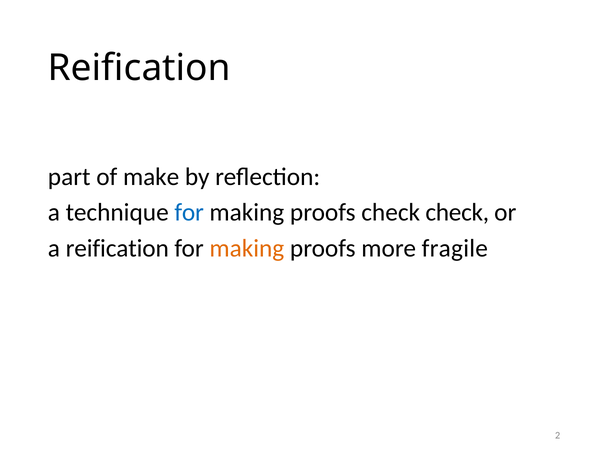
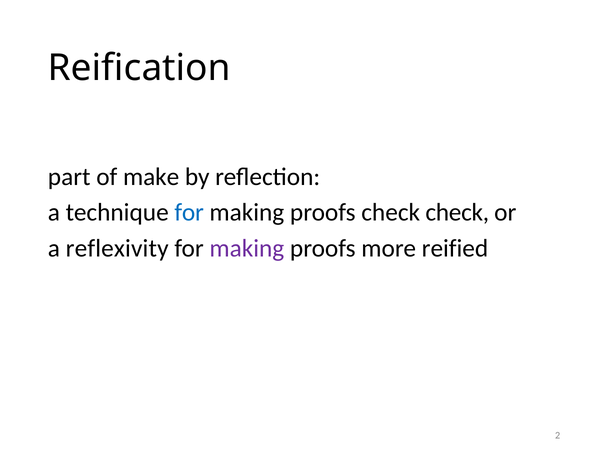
a reification: reification -> reflexivity
making at (247, 248) colour: orange -> purple
fragile: fragile -> reified
